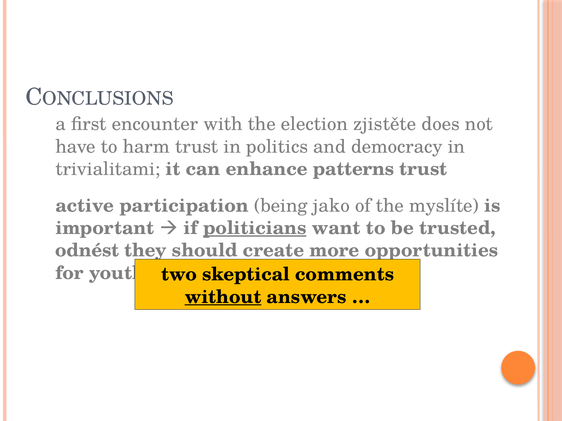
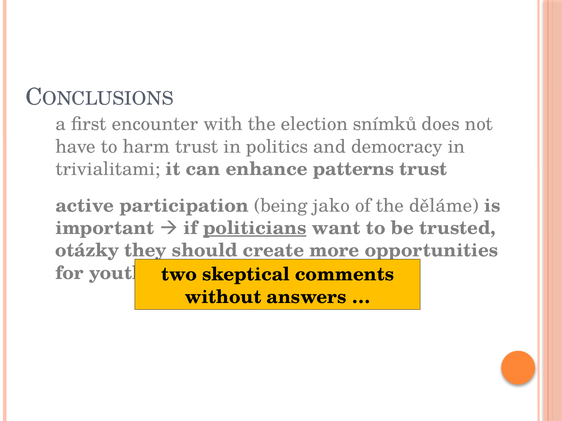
zjistěte: zjistěte -> snímků
myslíte: myslíte -> děláme
odnést: odnést -> otázky
without underline: present -> none
